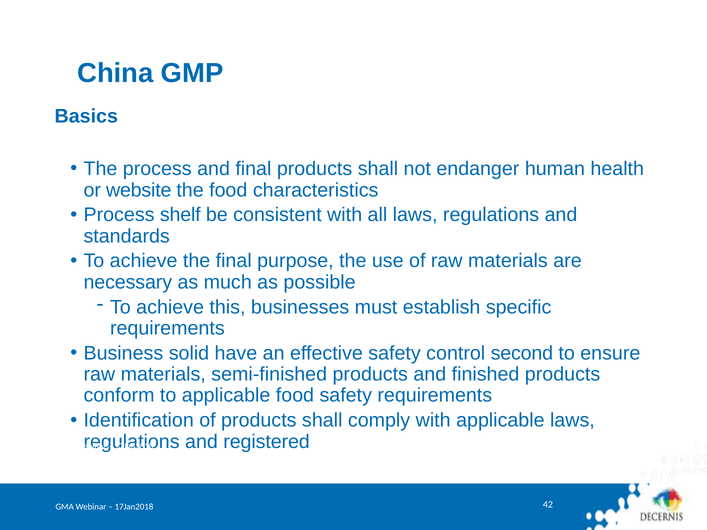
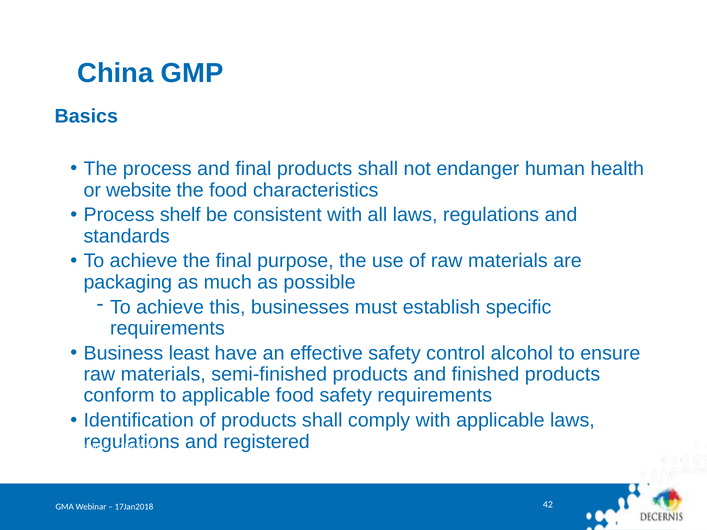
necessary: necessary -> packaging
solid: solid -> least
second: second -> alcohol
